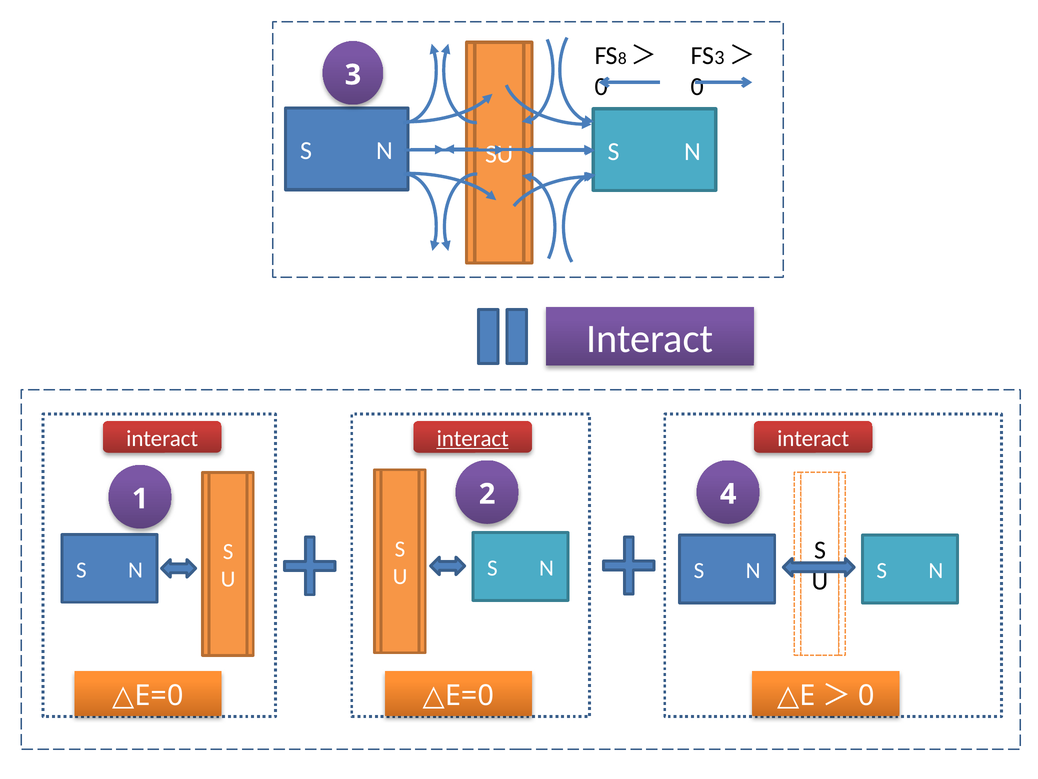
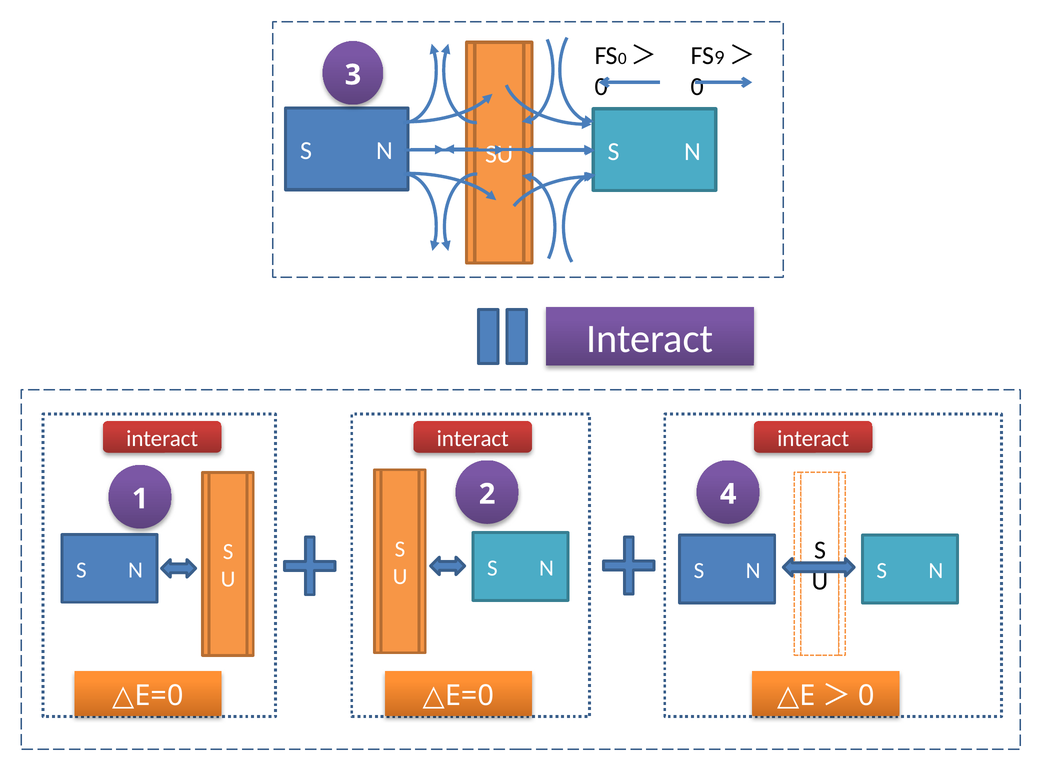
8 at (622, 59): 8 -> 0
3 at (719, 58): 3 -> 9
interact at (473, 438) underline: present -> none
